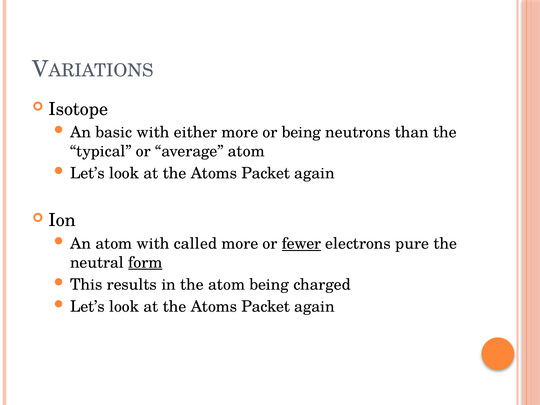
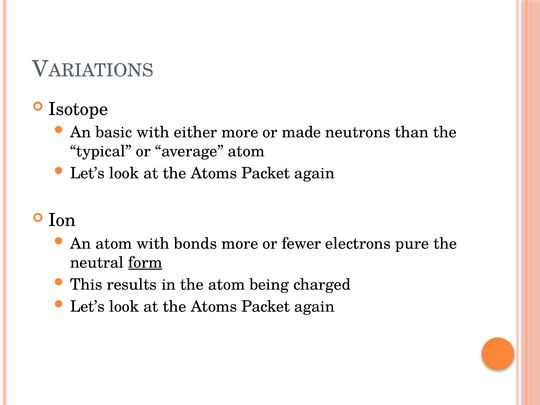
or being: being -> made
called: called -> bonds
fewer underline: present -> none
